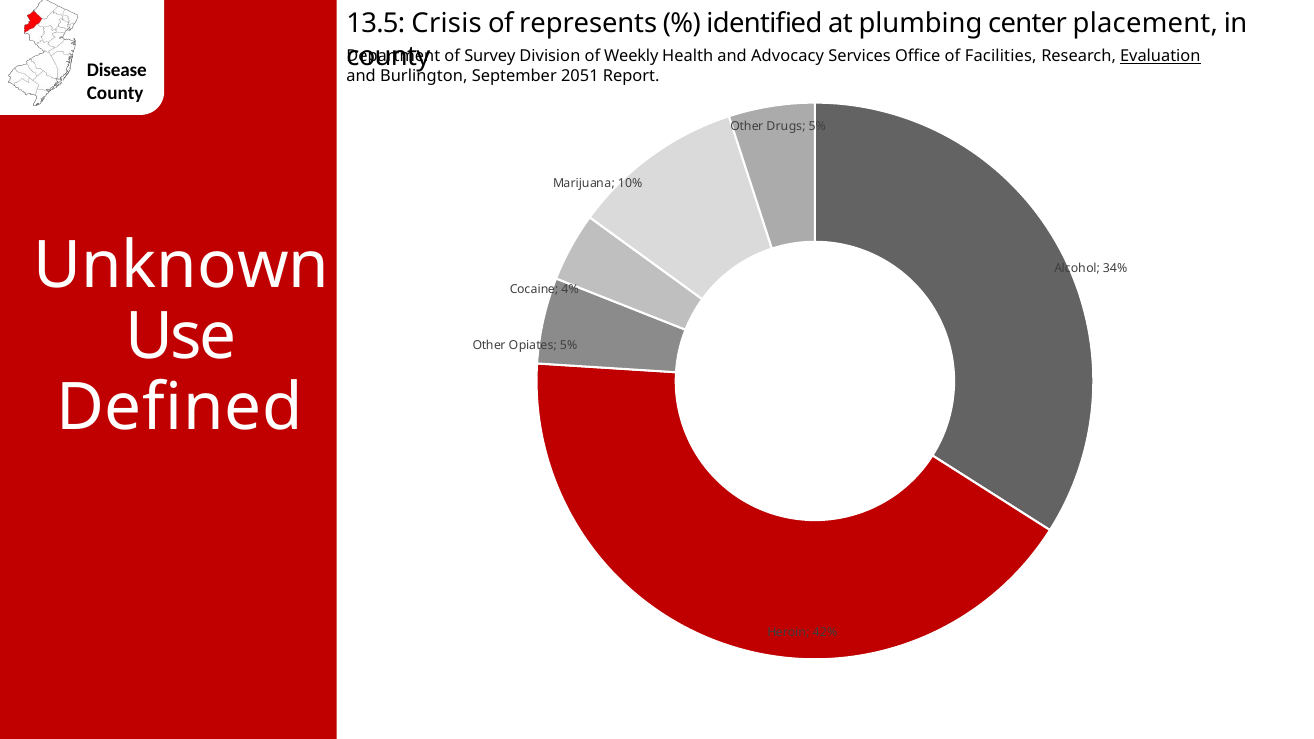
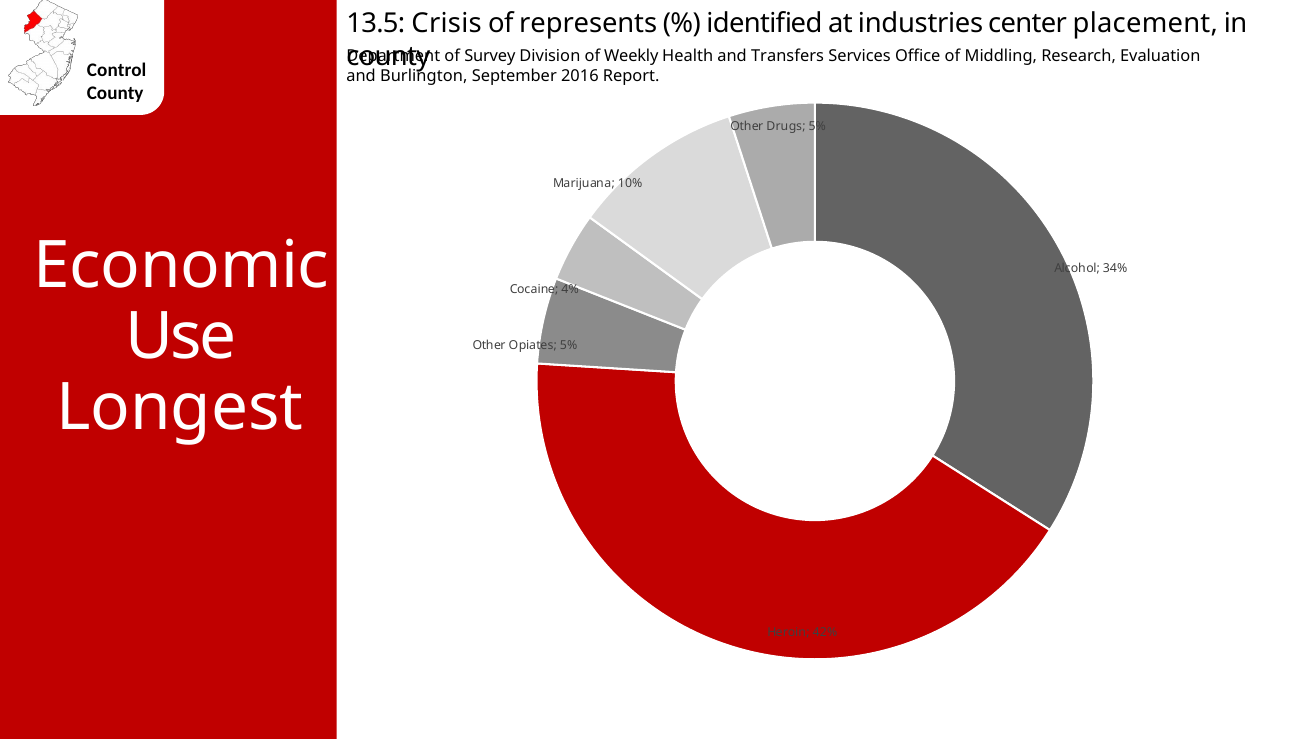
plumbing: plumbing -> industries
Advocacy: Advocacy -> Transfers
Facilities: Facilities -> Middling
Evaluation underline: present -> none
Disease: Disease -> Control
2051: 2051 -> 2016
Unknown: Unknown -> Economic
Defined: Defined -> Longest
